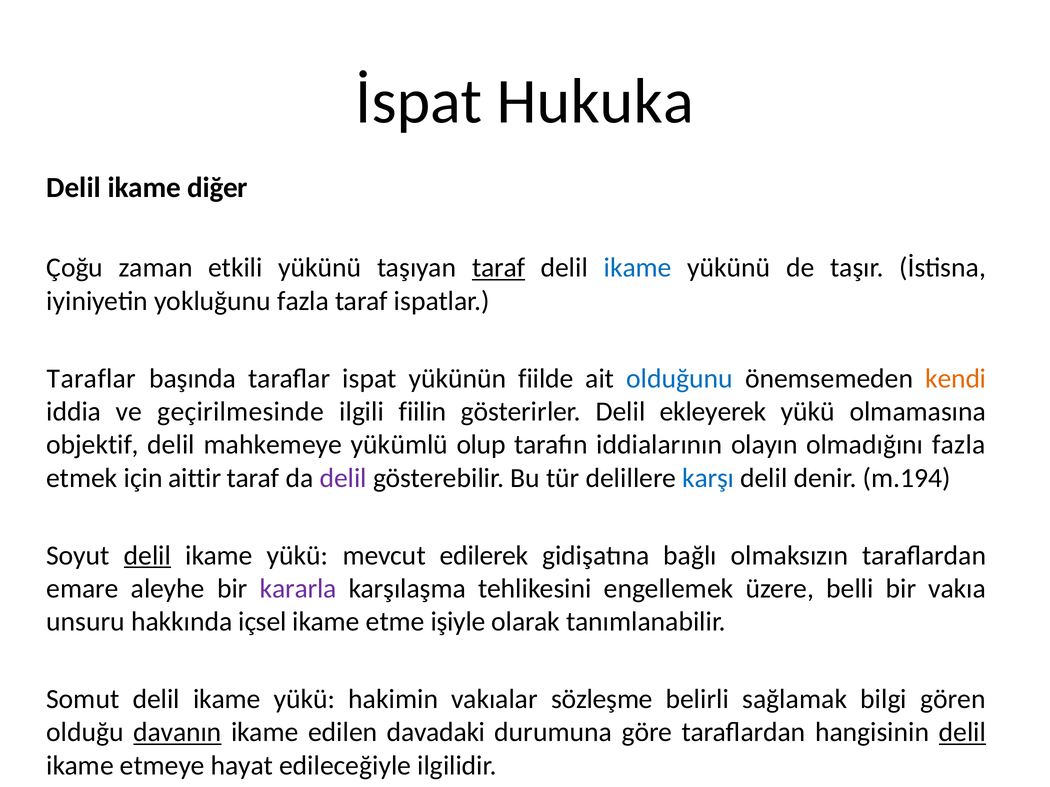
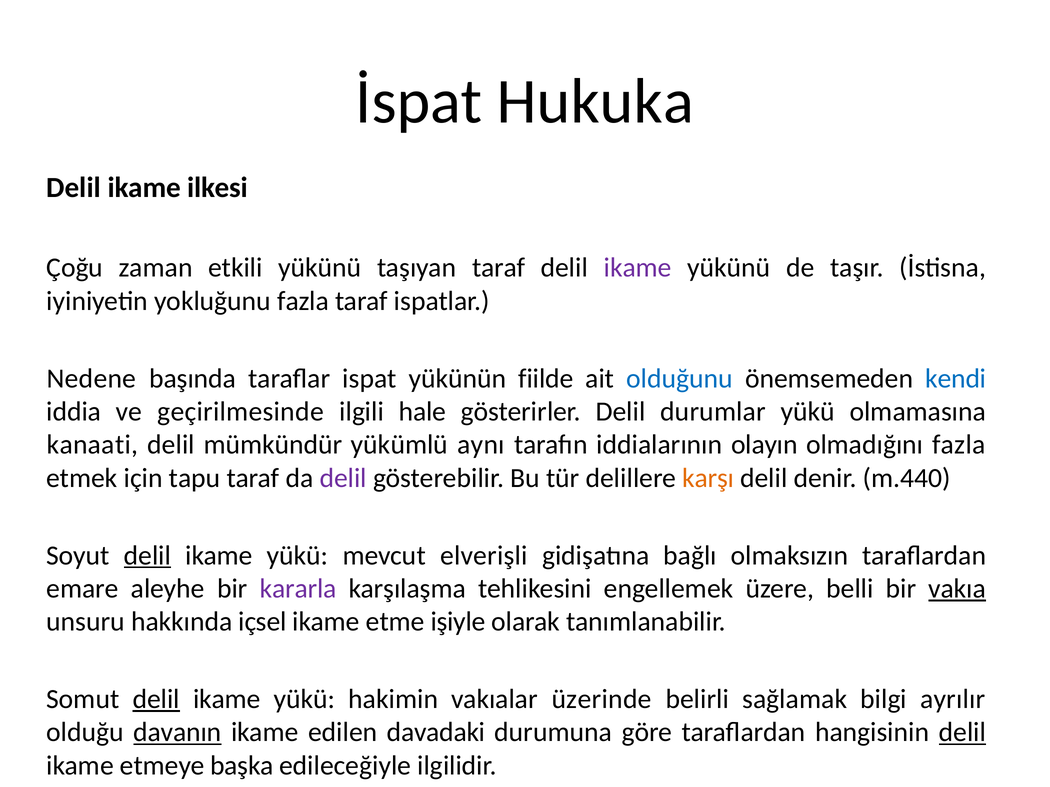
diğer: diğer -> ilkesi
taraf at (499, 268) underline: present -> none
ikame at (638, 268) colour: blue -> purple
Taraflar at (91, 379): Taraflar -> Nedene
kendi colour: orange -> blue
fiilin: fiilin -> hale
ekleyerek: ekleyerek -> durumlar
objektif: objektif -> kanaati
mahkemeye: mahkemeye -> mümkündür
olup: olup -> aynı
aittir: aittir -> tapu
karşı colour: blue -> orange
m.194: m.194 -> m.440
edilerek: edilerek -> elverişli
vakıa underline: none -> present
delil at (156, 700) underline: none -> present
sözleşme: sözleşme -> üzerinde
gören: gören -> ayrılır
hayat: hayat -> başka
